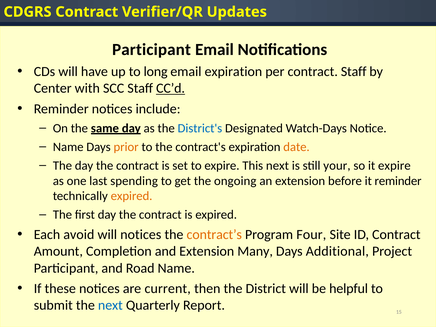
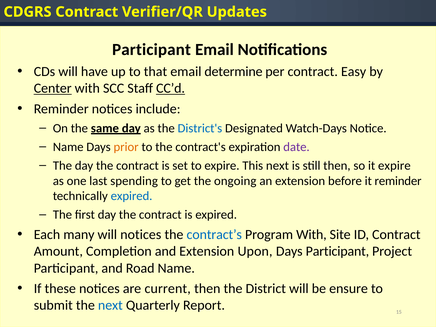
long: long -> that
email expiration: expiration -> determine
contract Staff: Staff -> Easy
Center underline: none -> present
date colour: orange -> purple
still your: your -> then
expired at (132, 196) colour: orange -> blue
avoid: avoid -> many
contract’s colour: orange -> blue
Program Four: Four -> With
Many: Many -> Upon
Days Additional: Additional -> Participant
helpful: helpful -> ensure
